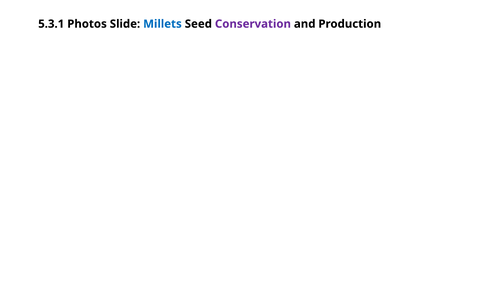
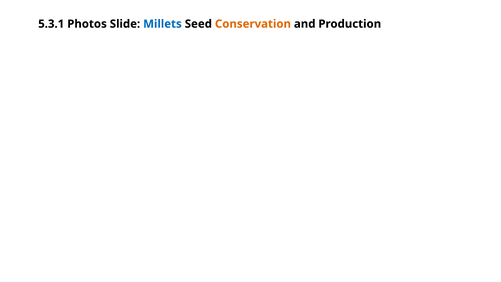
Conservation colour: purple -> orange
